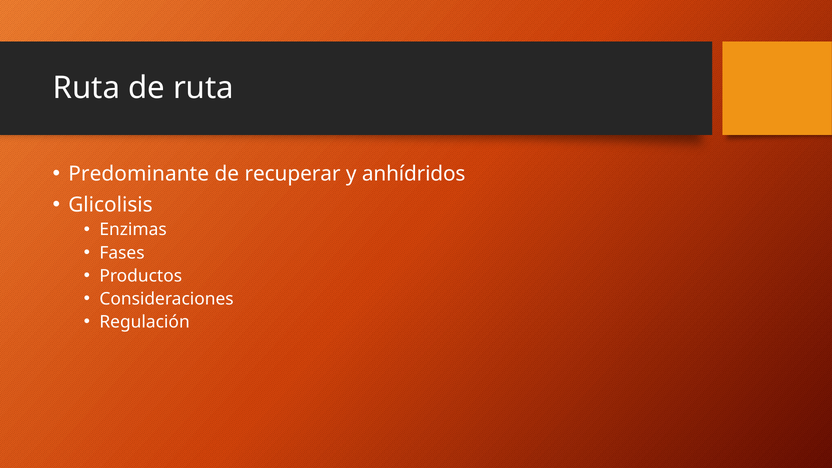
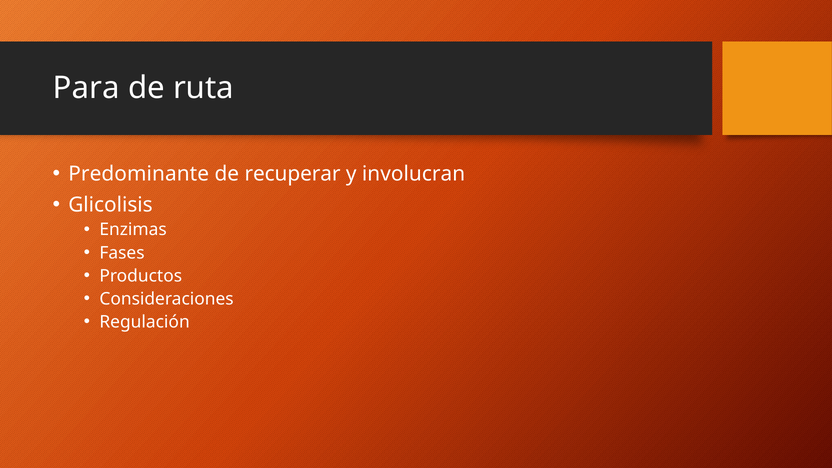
Ruta at (86, 88): Ruta -> Para
anhídridos: anhídridos -> involucran
